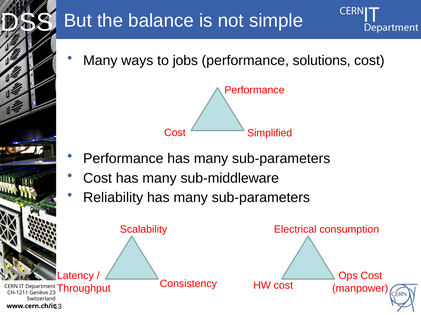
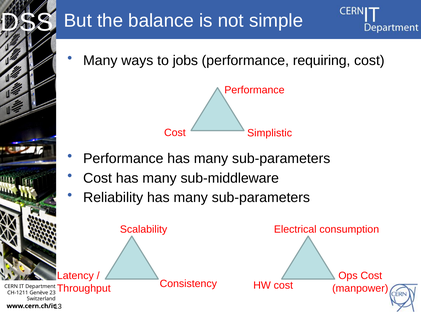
solutions: solutions -> requiring
Simplified: Simplified -> Simplistic
